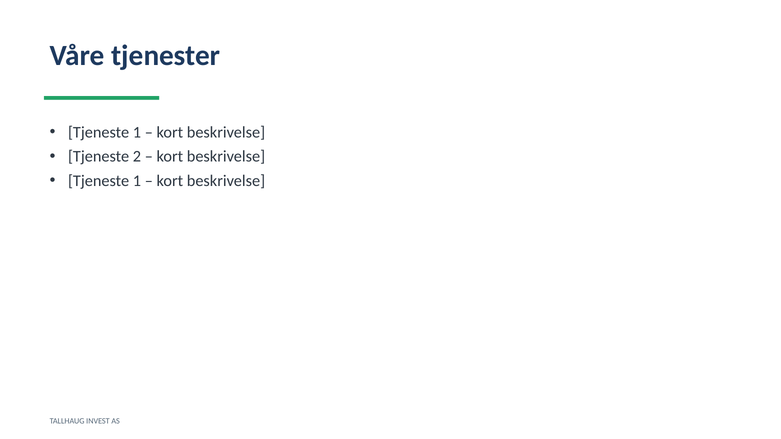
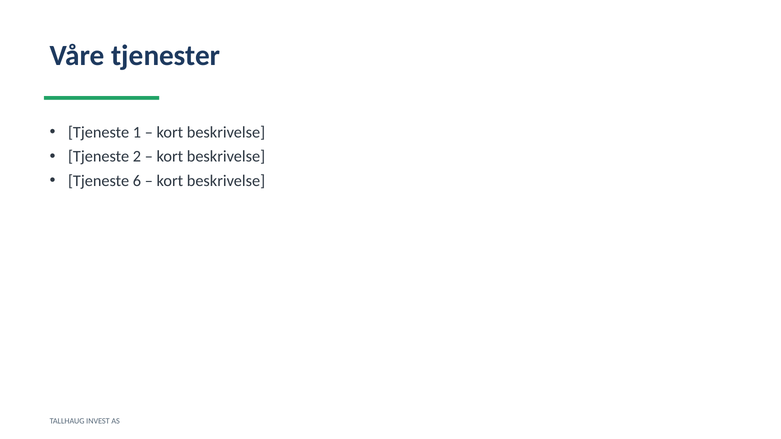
1 at (137, 181): 1 -> 6
